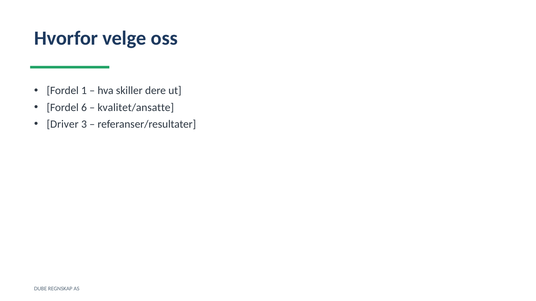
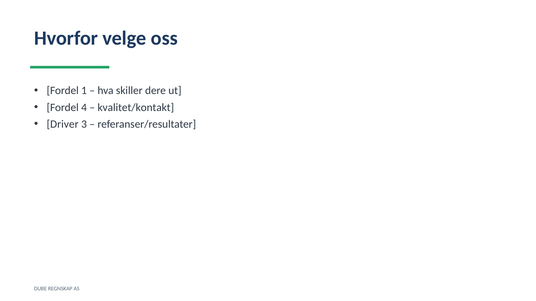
6: 6 -> 4
kvalitet/ansatte: kvalitet/ansatte -> kvalitet/kontakt
